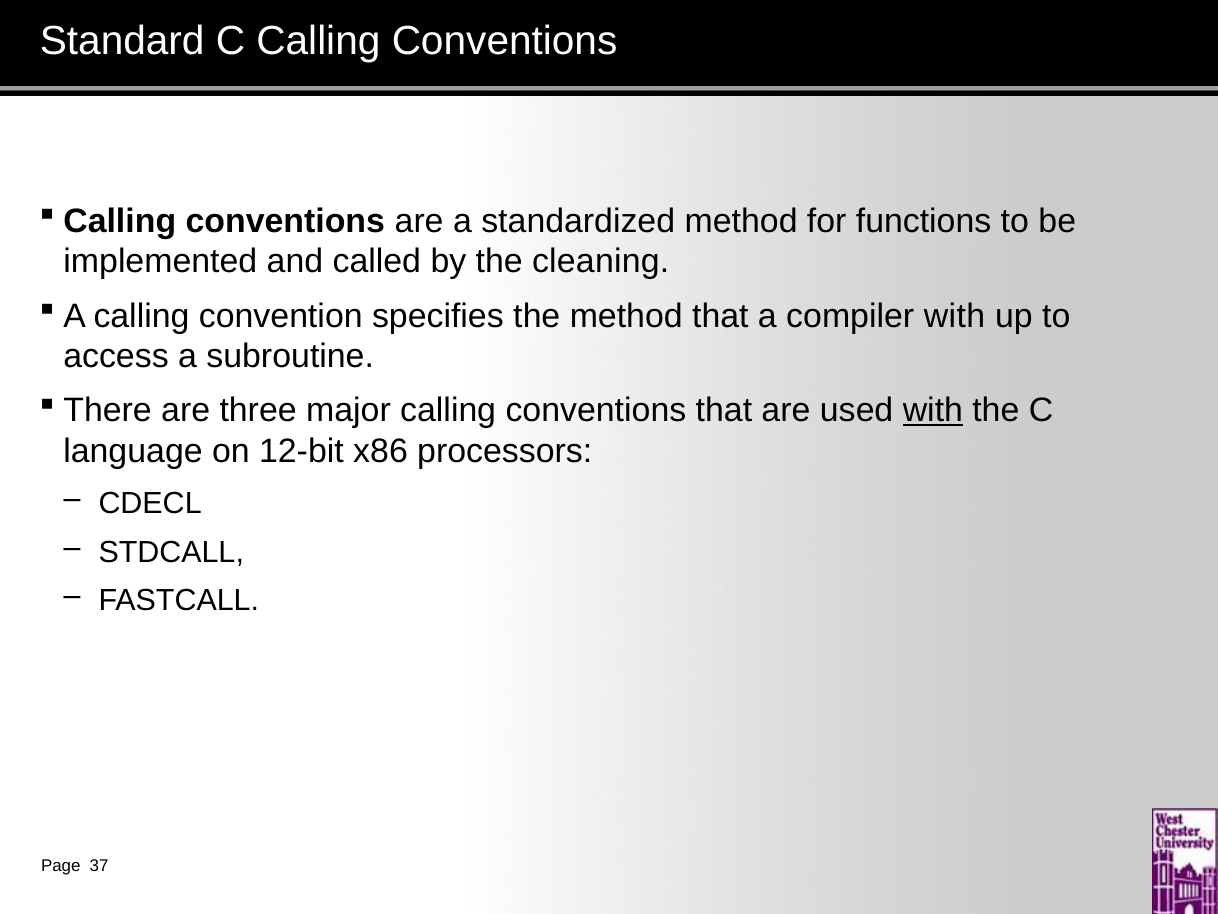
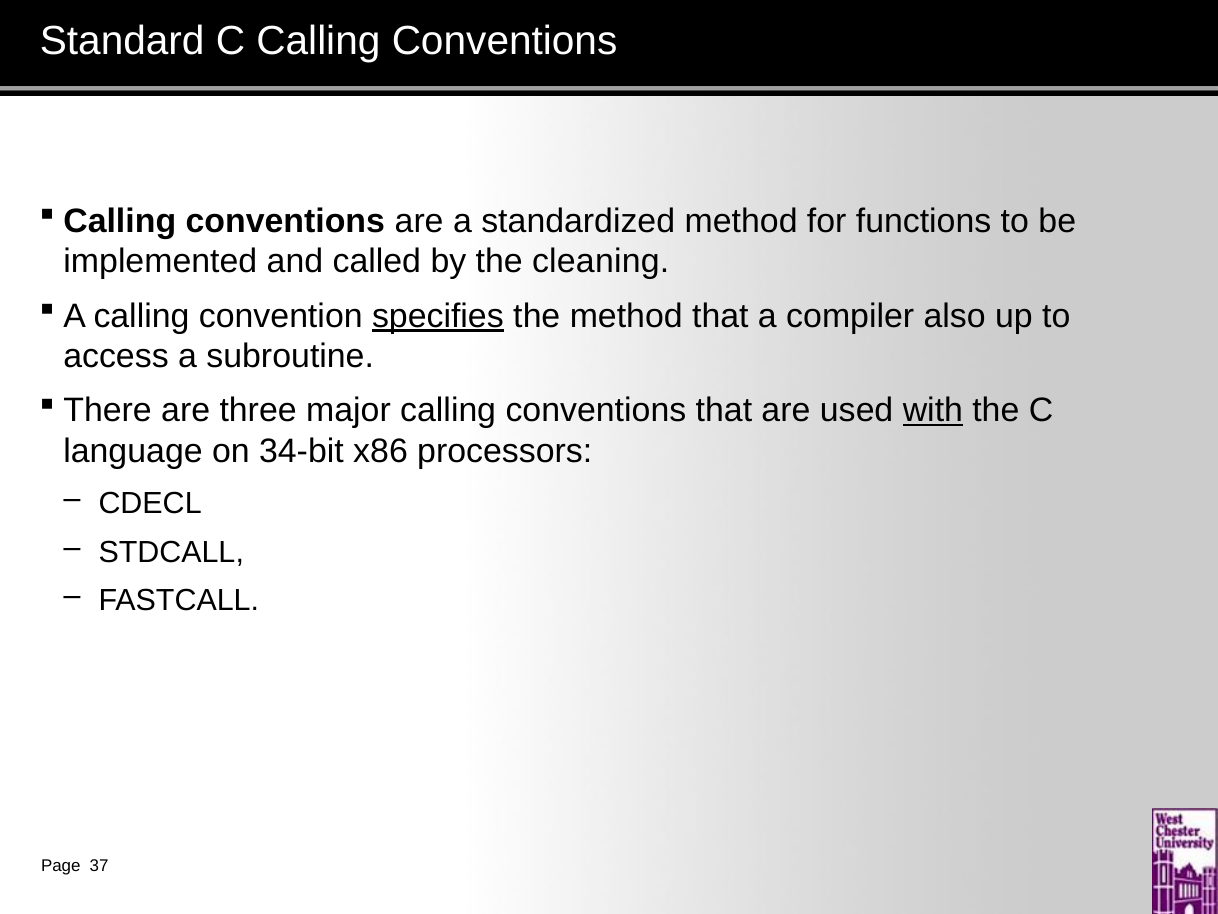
specifies underline: none -> present
compiler with: with -> also
12-bit: 12-bit -> 34-bit
